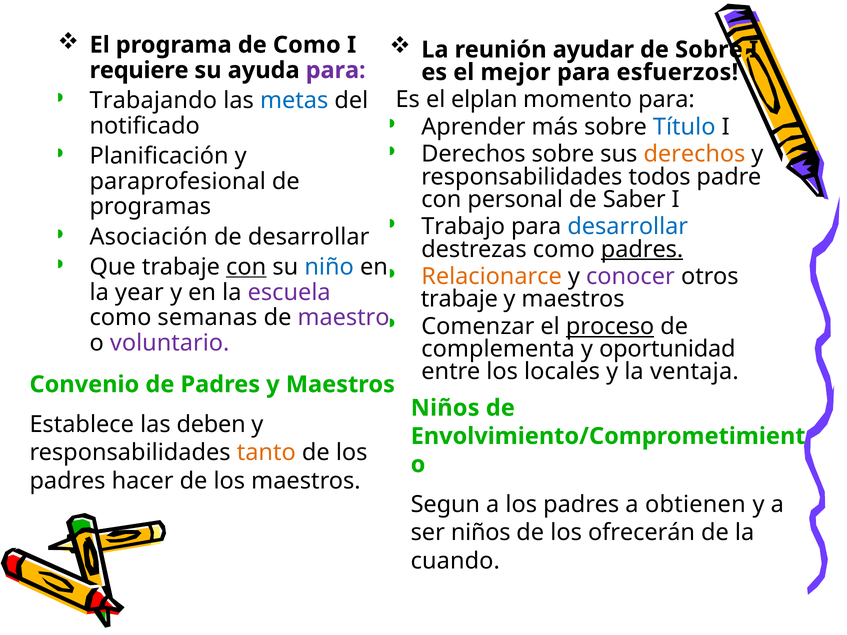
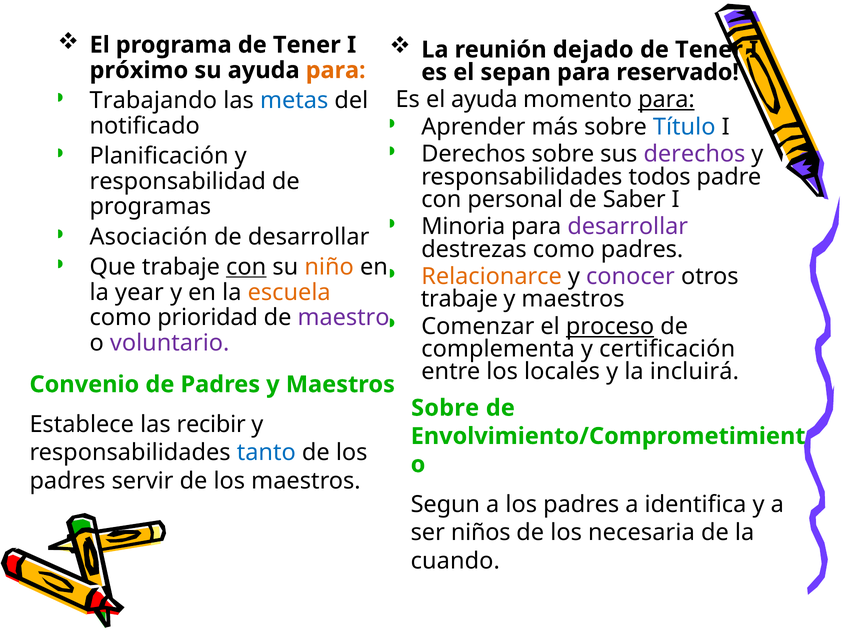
programa de Como: Como -> Tener
ayudar: ayudar -> dejado
Sobre at (709, 50): Sobre -> Tener
requiere: requiere -> próximo
para at (336, 70) colour: purple -> orange
mejor: mejor -> sepan
esfuerzos: esfuerzos -> reservado
el elplan: elplan -> ayuda
para at (666, 100) underline: none -> present
derechos at (694, 154) colour: orange -> purple
paraprofesional: paraprofesional -> responsabilidad
Trabajo: Trabajo -> Minoria
desarrollar at (628, 227) colour: blue -> purple
padres at (642, 249) underline: present -> none
niño colour: blue -> orange
escuela colour: purple -> orange
semanas: semanas -> prioridad
oportunidad: oportunidad -> certificación
ventaja: ventaja -> incluirá
Niños at (445, 408): Niños -> Sobre
deben: deben -> recibir
tanto colour: orange -> blue
hacer: hacer -> servir
obtienen: obtienen -> identifica
ofrecerán: ofrecerán -> necesaria
